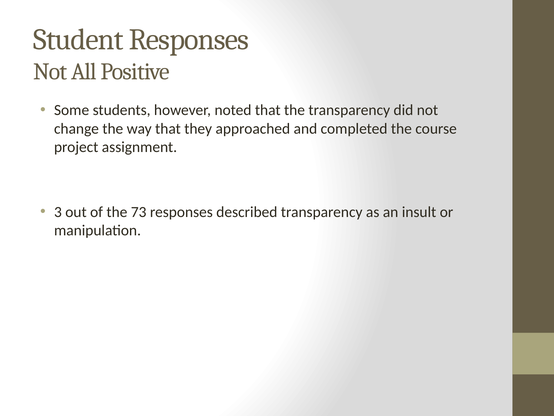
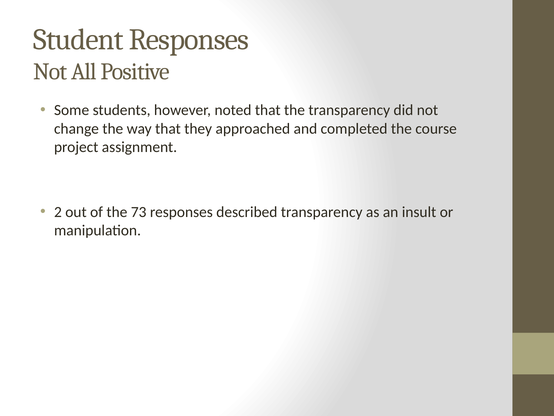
3: 3 -> 2
